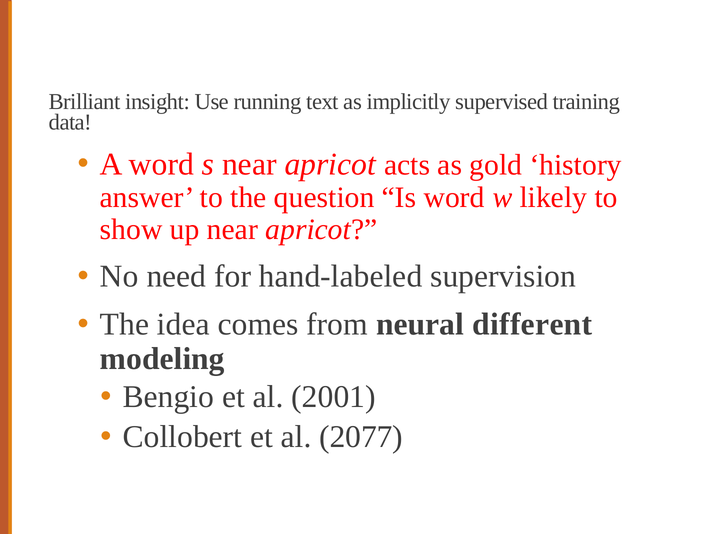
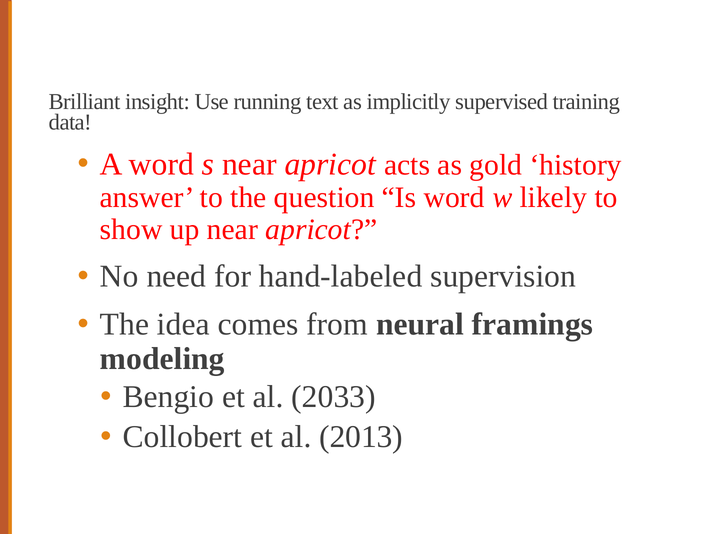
different: different -> framings
2001: 2001 -> 2033
2077: 2077 -> 2013
